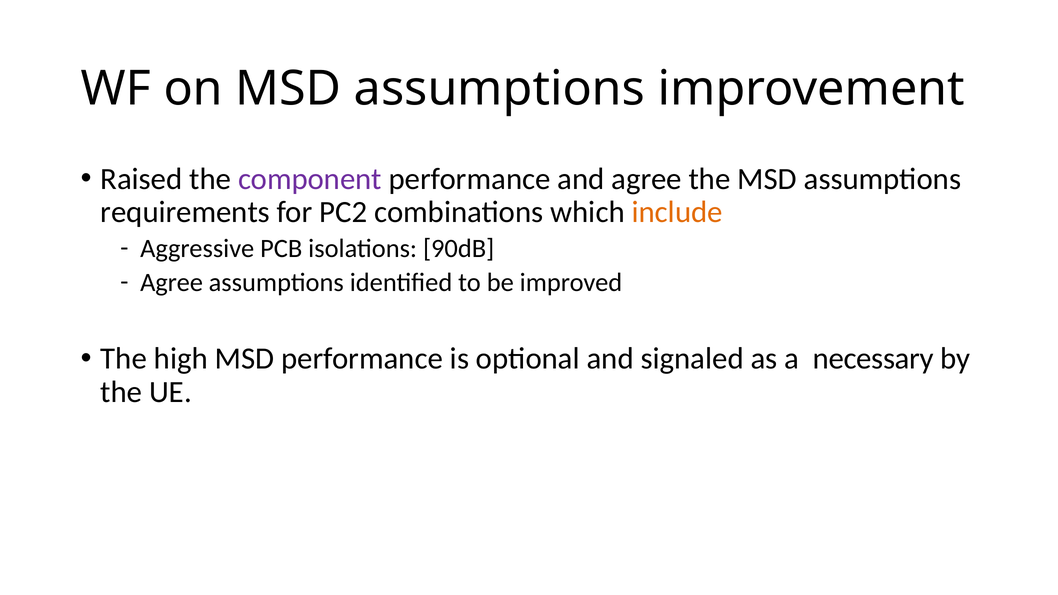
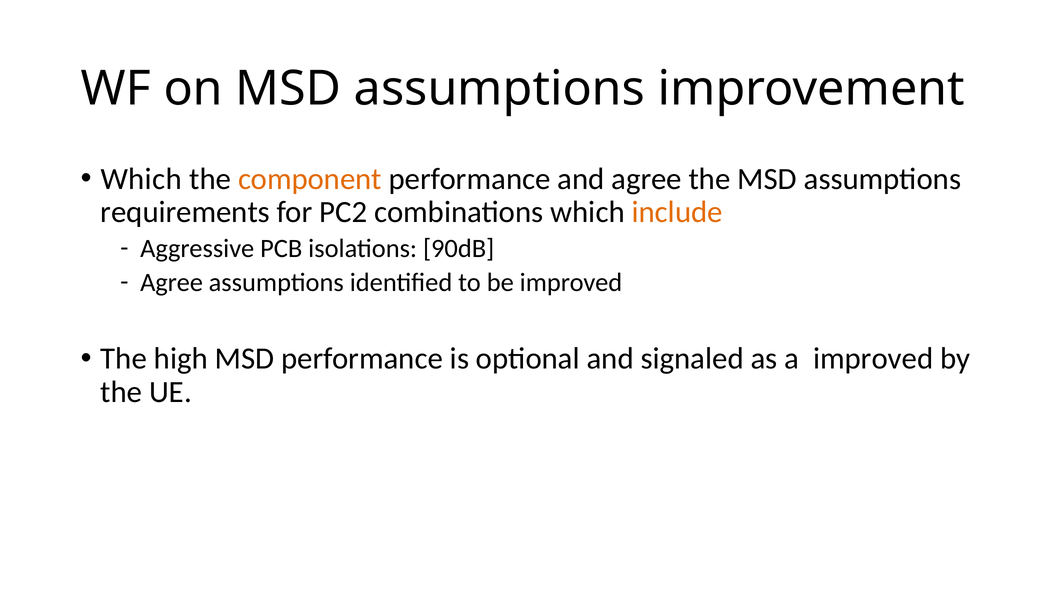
Raised at (141, 179): Raised -> Which
component colour: purple -> orange
a necessary: necessary -> improved
